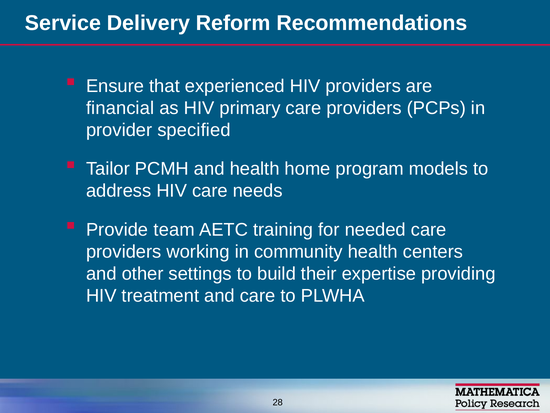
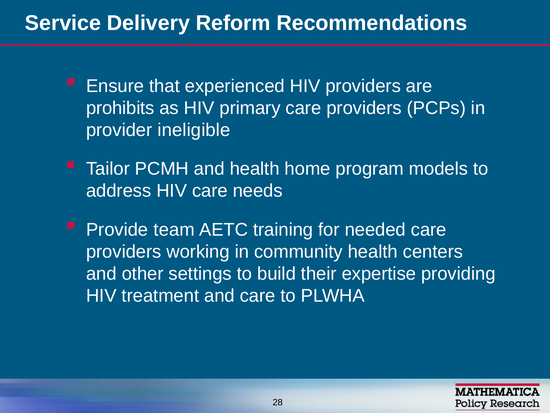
financial: financial -> prohibits
specified: specified -> ineligible
